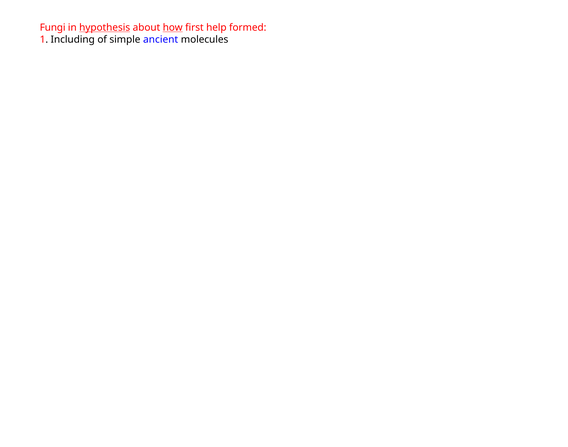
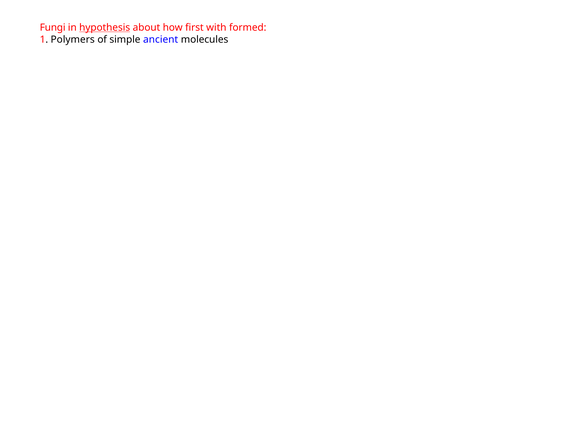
how underline: present -> none
help: help -> with
Including: Including -> Polymers
